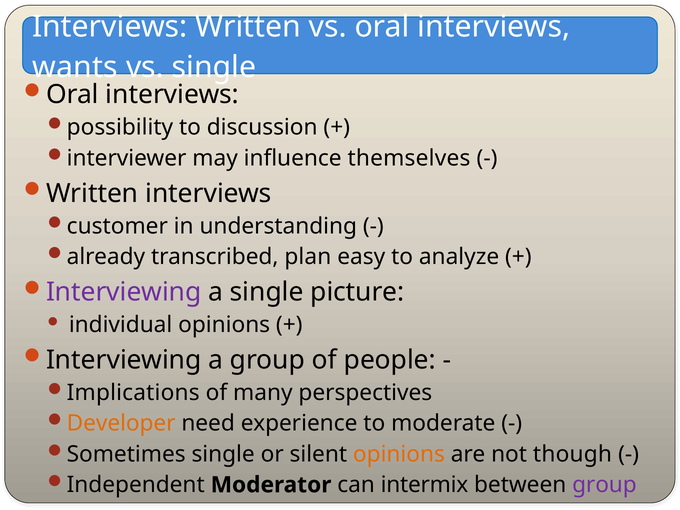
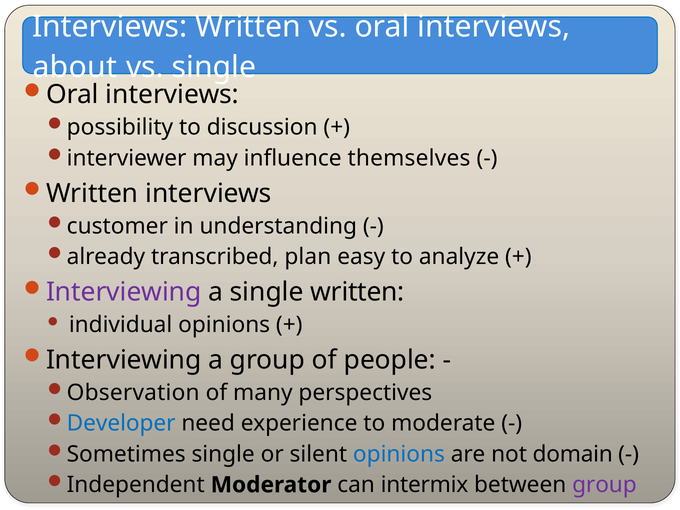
wants: wants -> about
single picture: picture -> written
Implications: Implications -> Observation
Developer colour: orange -> blue
opinions at (399, 454) colour: orange -> blue
though: though -> domain
